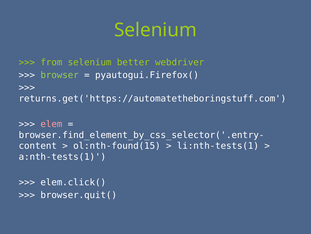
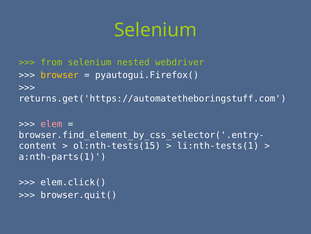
better: better -> nested
browser colour: light green -> yellow
ol:nth-found(15: ol:nth-found(15 -> ol:nth-tests(15
a:nth-tests(1: a:nth-tests(1 -> a:nth-parts(1
